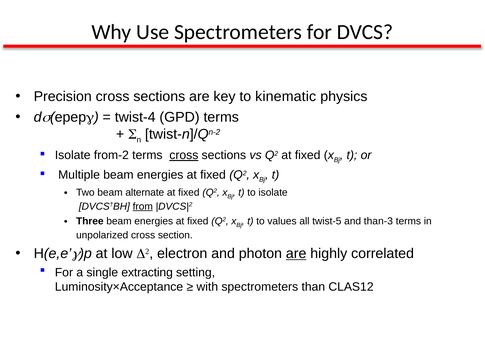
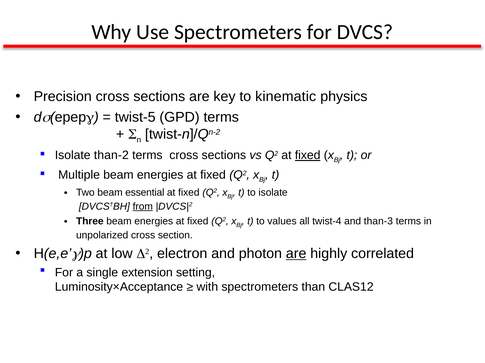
twist-4: twist-4 -> twist-5
from-2: from-2 -> than-2
cross at (184, 156) underline: present -> none
fixed at (308, 156) underline: none -> present
alternate: alternate -> essential
twist-5: twist-5 -> twist-4
extracting: extracting -> extension
